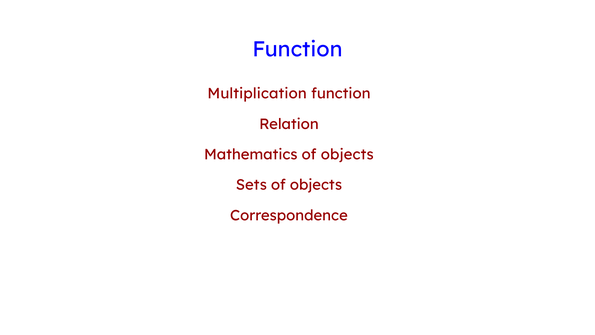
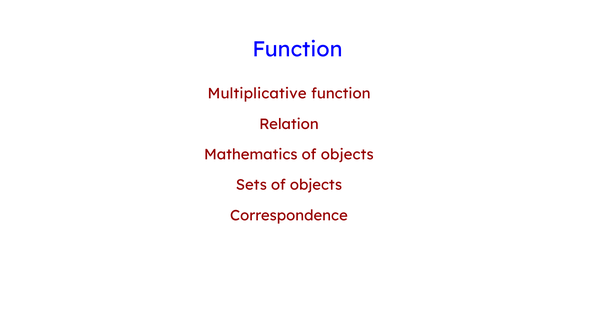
Multiplication: Multiplication -> Multiplicative
